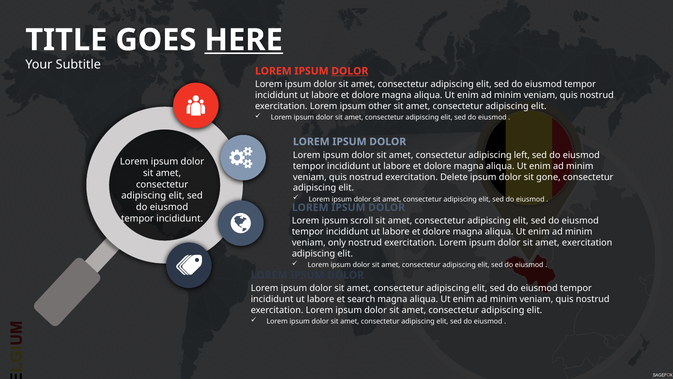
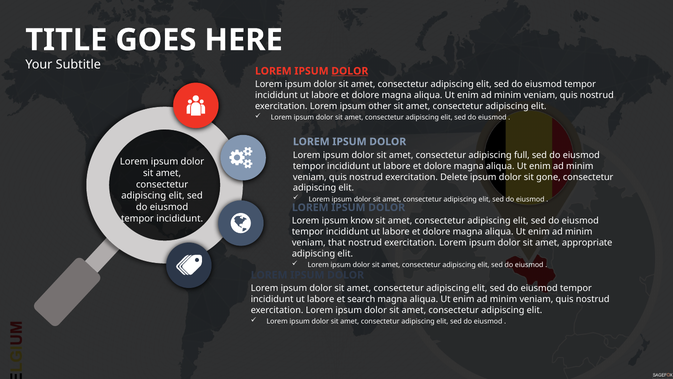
HERE underline: present -> none
left: left -> full
scroll: scroll -> know
only: only -> that
amet exercitation: exercitation -> appropriate
